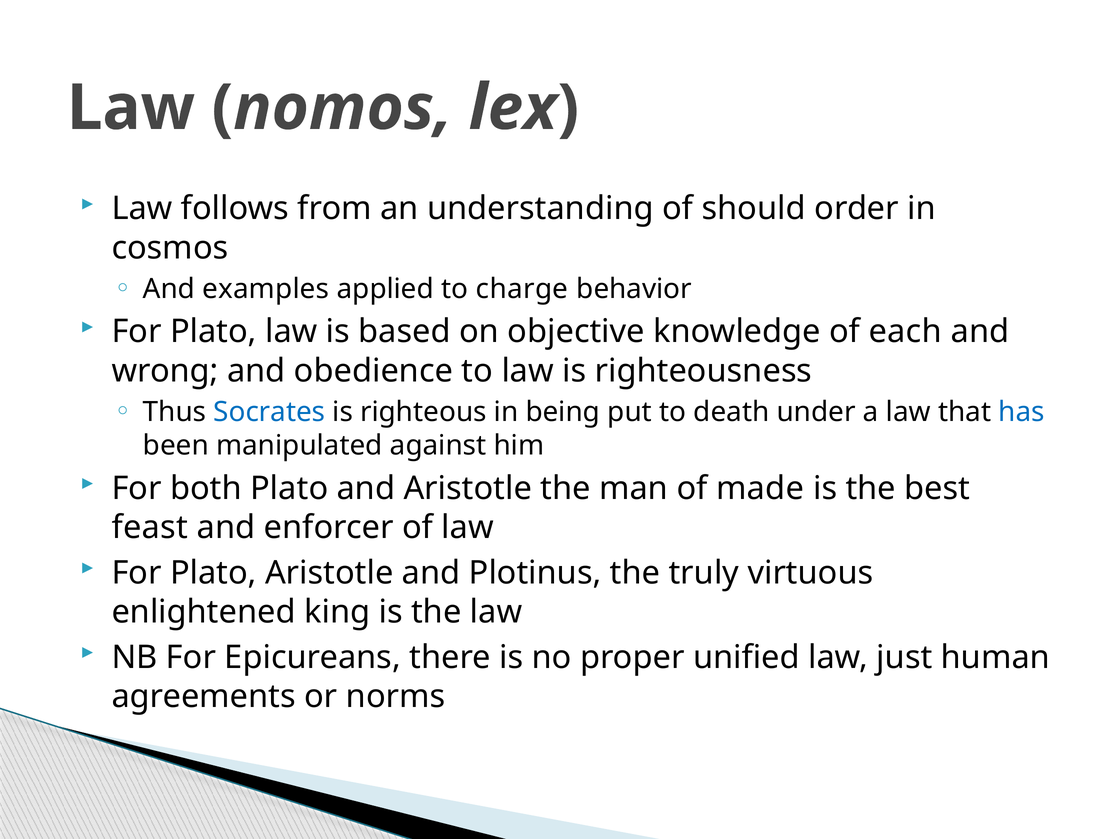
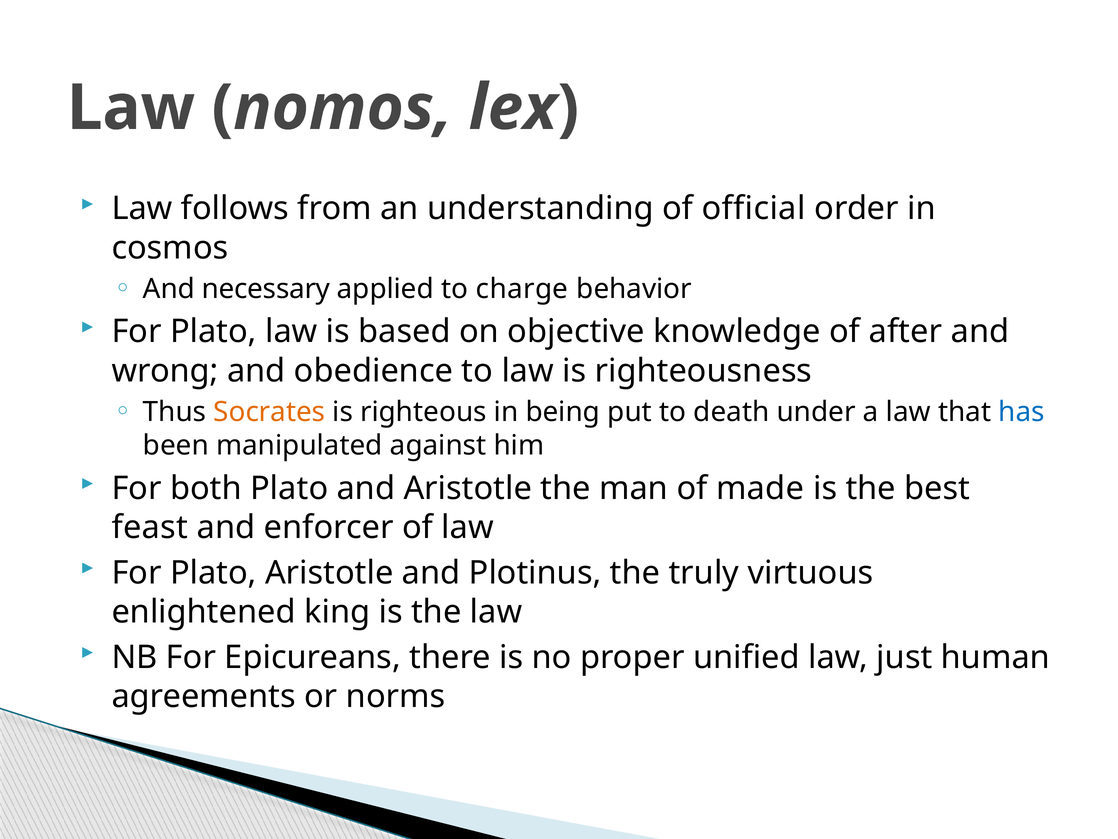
should: should -> official
examples: examples -> necessary
each: each -> after
Socrates colour: blue -> orange
